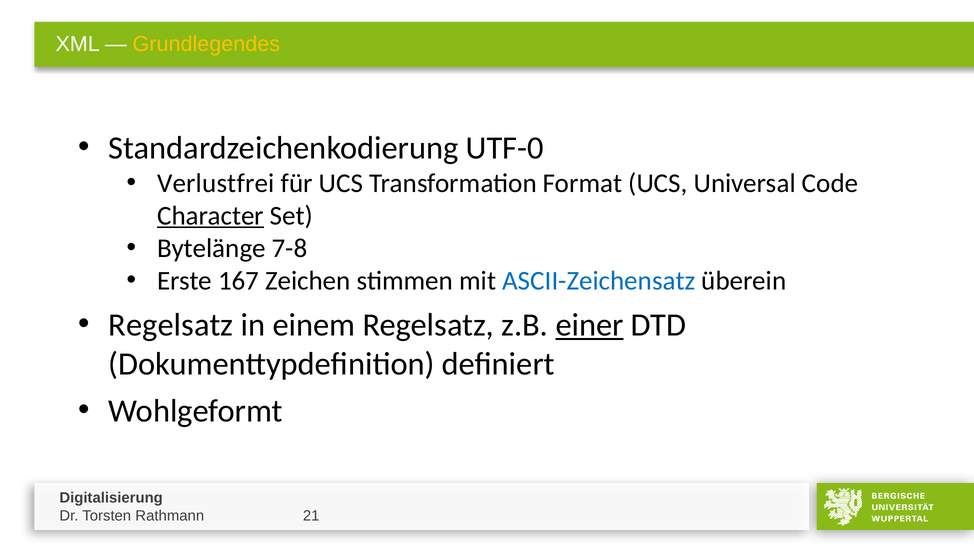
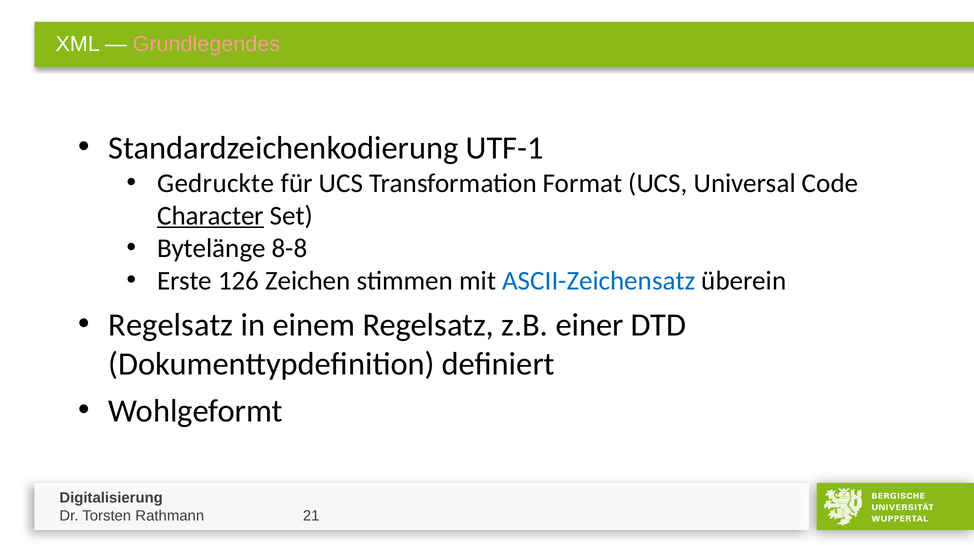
Grundlegendes colour: yellow -> pink
UTF-0: UTF-0 -> UTF-1
Verlustfrei: Verlustfrei -> Gedruckte
7-8: 7-8 -> 8-8
167: 167 -> 126
einer underline: present -> none
